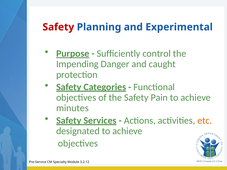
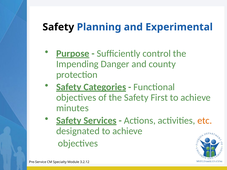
Safety at (58, 27) colour: red -> black
caught: caught -> county
Pain: Pain -> First
